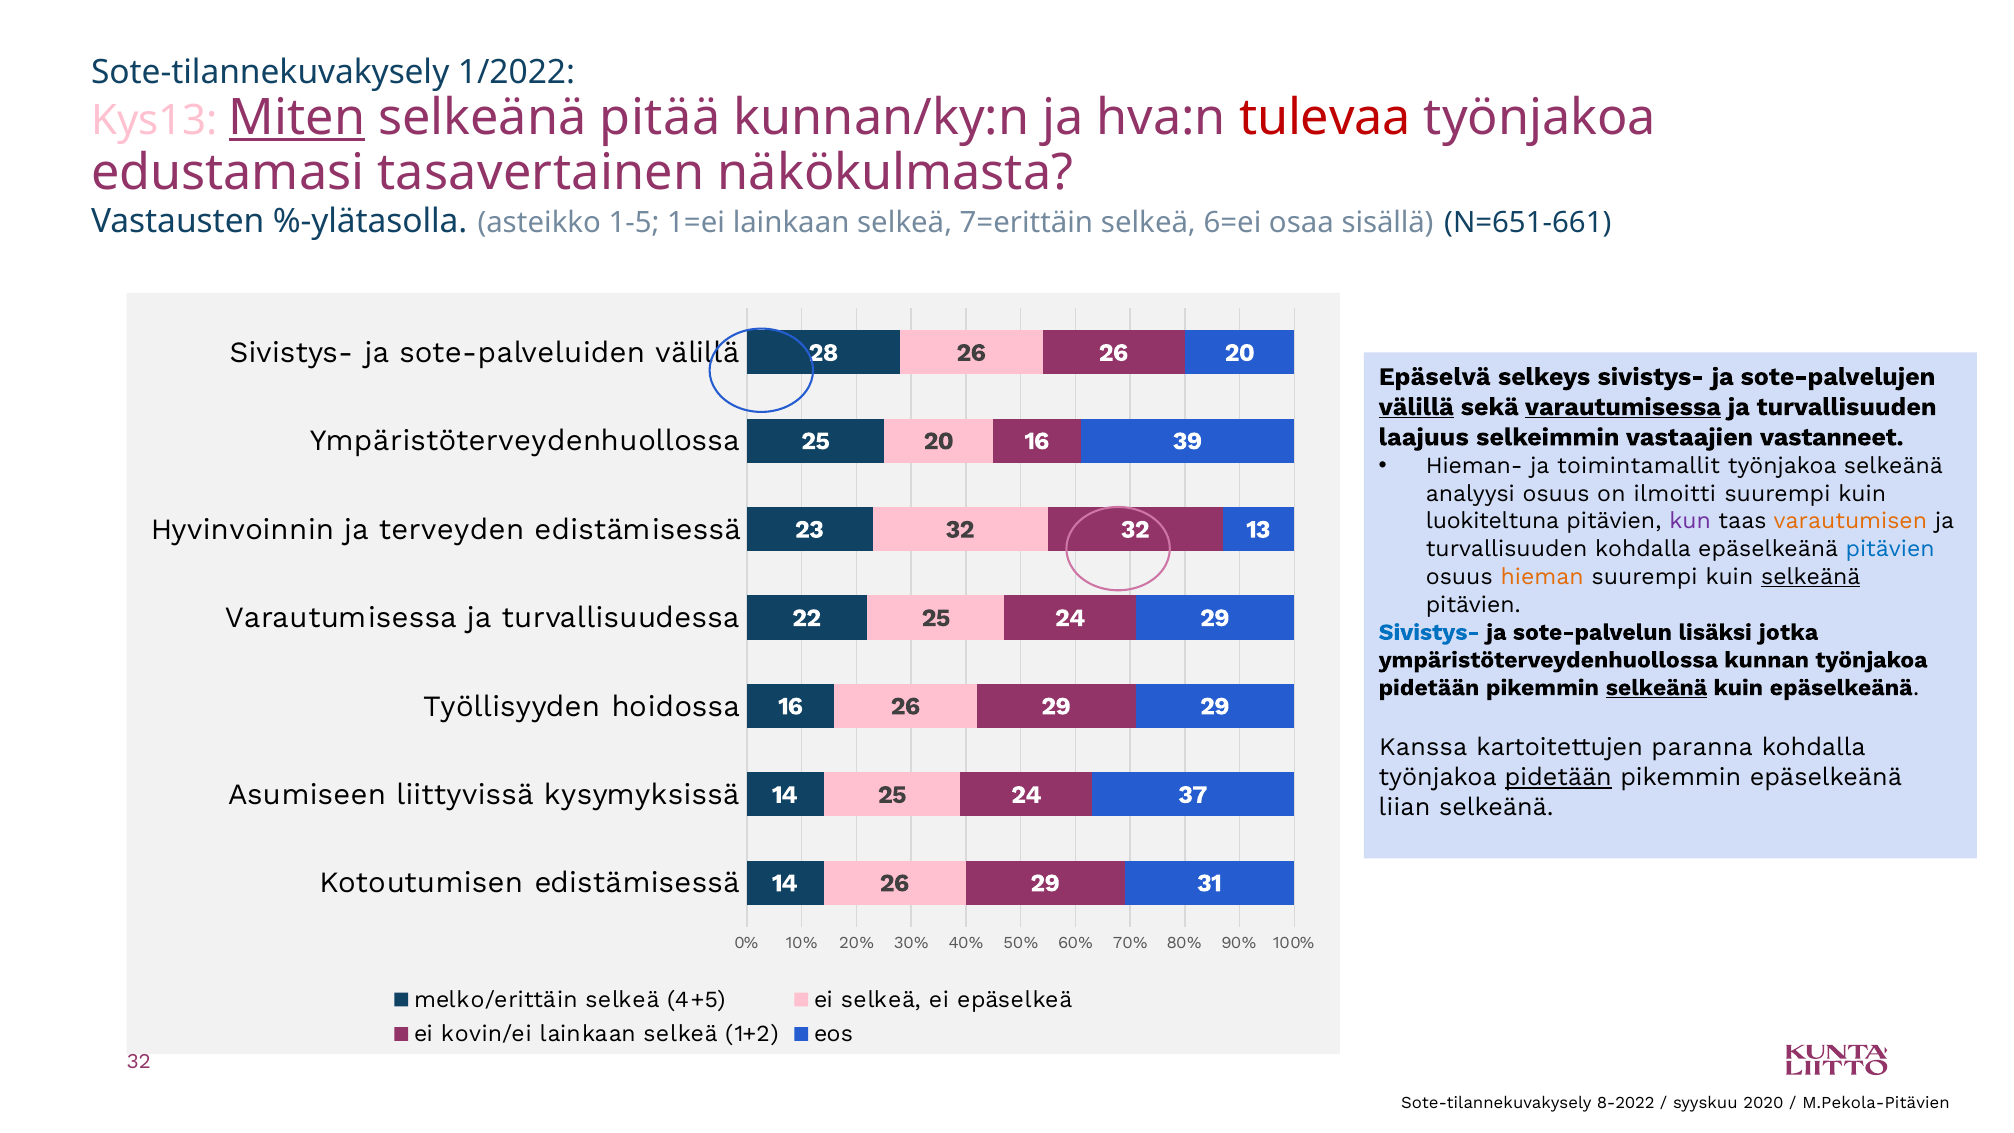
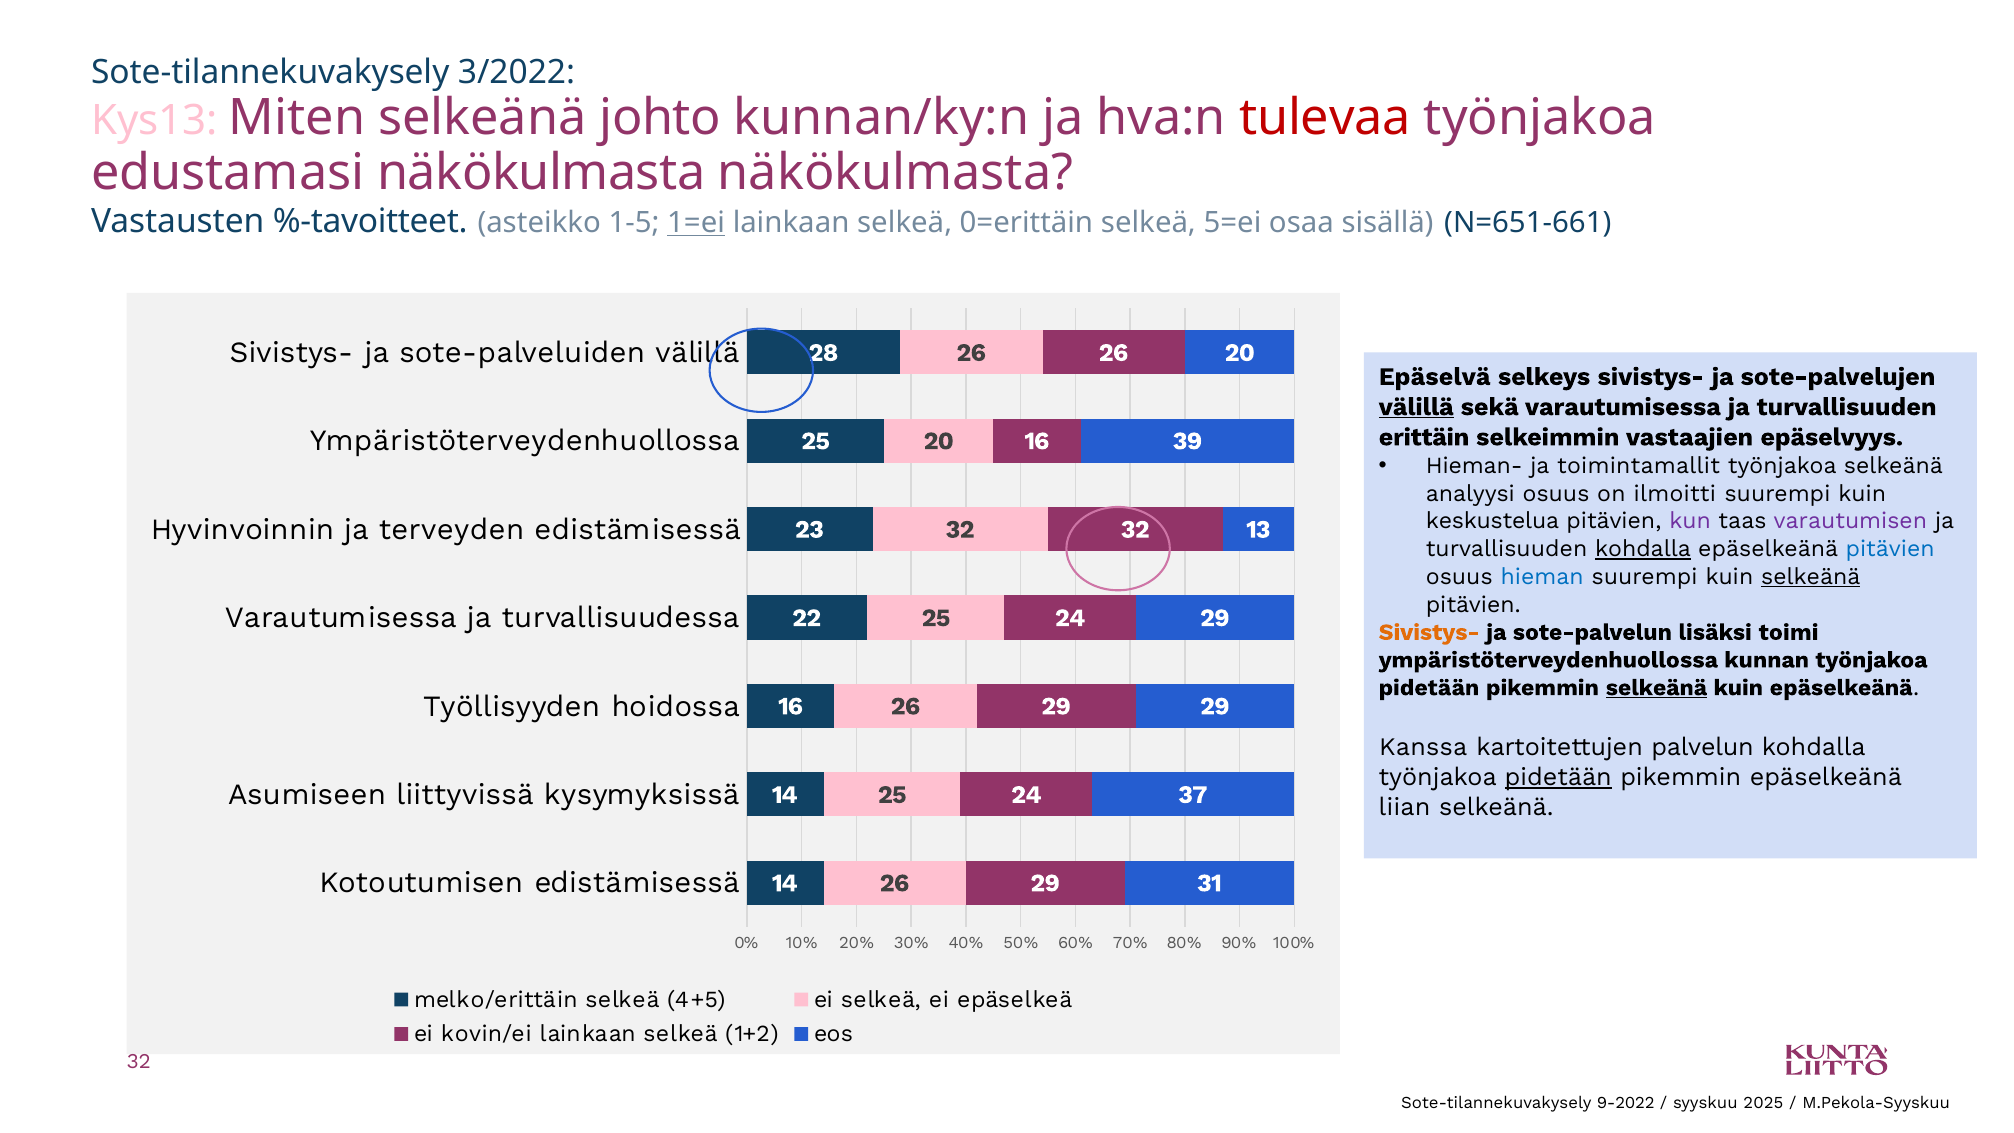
1/2022: 1/2022 -> 3/2022
Miten underline: present -> none
pitää: pitää -> johto
edustamasi tasavertainen: tasavertainen -> näkökulmasta
%-ylätasolla: %-ylätasolla -> %-tavoitteet
1=ei underline: none -> present
7=erittäin: 7=erittäin -> 0=erittäin
6=ei: 6=ei -> 5=ei
varautumisessa at (1623, 407) underline: present -> none
laajuus: laajuus -> erittäin
vastanneet: vastanneet -> epäselvyys
luokiteltuna: luokiteltuna -> keskustelua
varautumisen colour: orange -> purple
kohdalla at (1643, 549) underline: none -> present
hieman colour: orange -> blue
Sivistys- at (1429, 632) colour: blue -> orange
jotka: jotka -> toimi
paranna: paranna -> palvelun
8-2022: 8-2022 -> 9-2022
2020: 2020 -> 2025
M.Pekola-Pitävien: M.Pekola-Pitävien -> M.Pekola-Syyskuu
